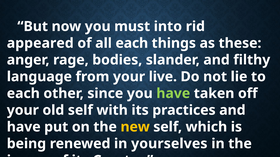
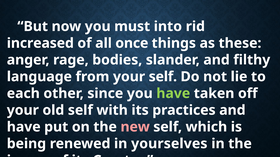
appeared: appeared -> increased
all each: each -> once
your live: live -> self
new colour: yellow -> pink
